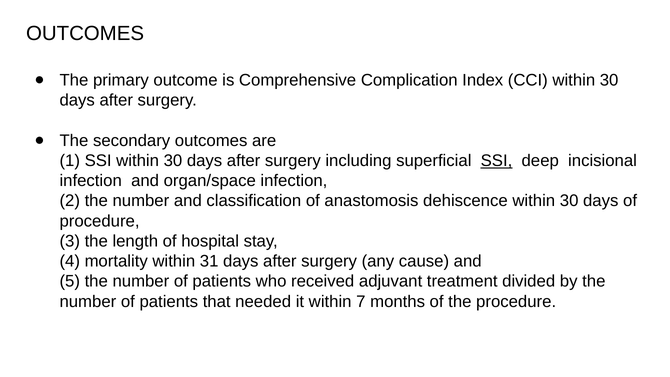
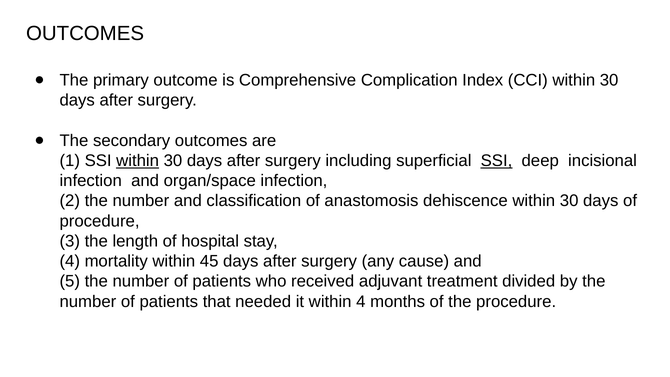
within at (138, 161) underline: none -> present
31: 31 -> 45
within 7: 7 -> 4
